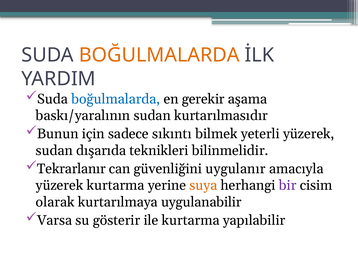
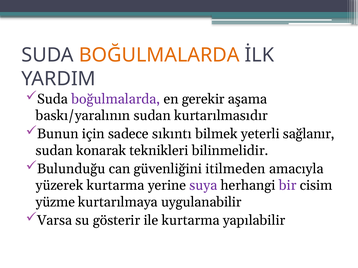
boğulmalarda at (116, 99) colour: blue -> purple
yeterli yüzerek: yüzerek -> sağlanır
dışarıda: dışarıda -> konarak
Tekrarlanır: Tekrarlanır -> Bulunduğu
uygulanır: uygulanır -> itilmeden
suya colour: orange -> purple
olarak: olarak -> yüzme
